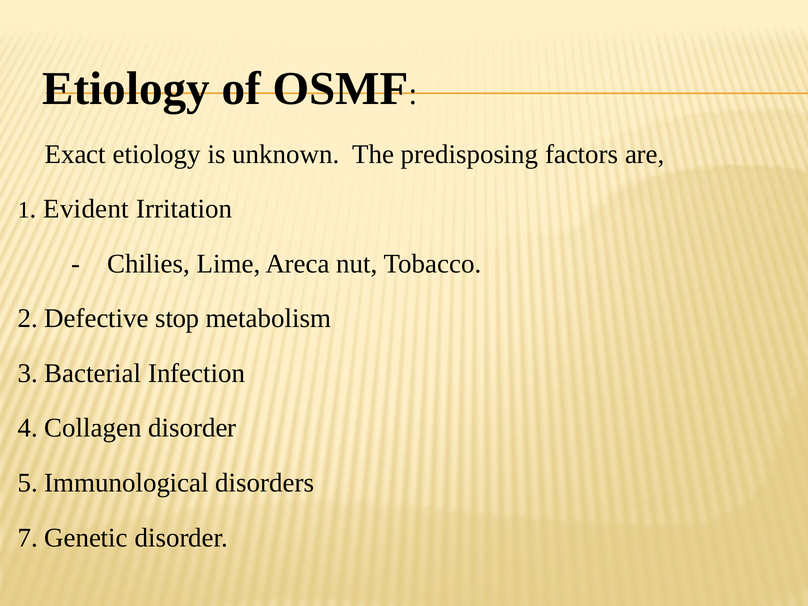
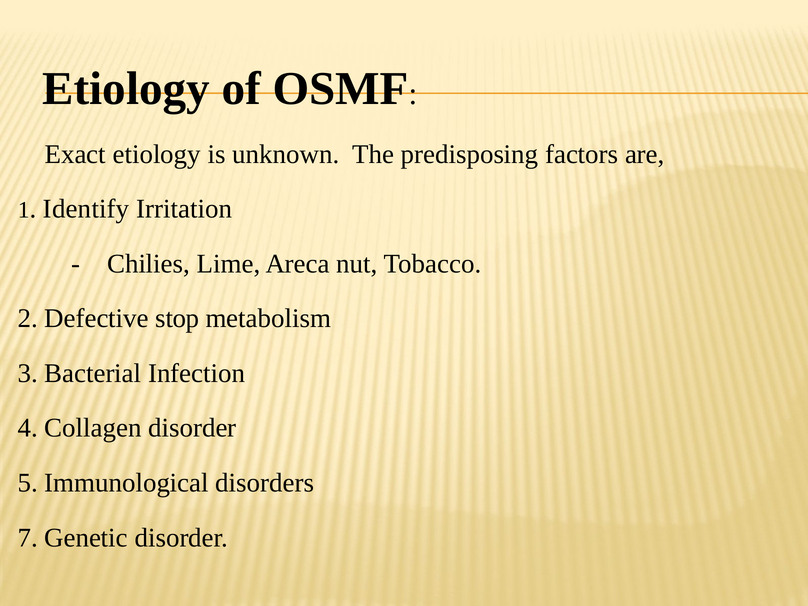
Evident: Evident -> Identify
